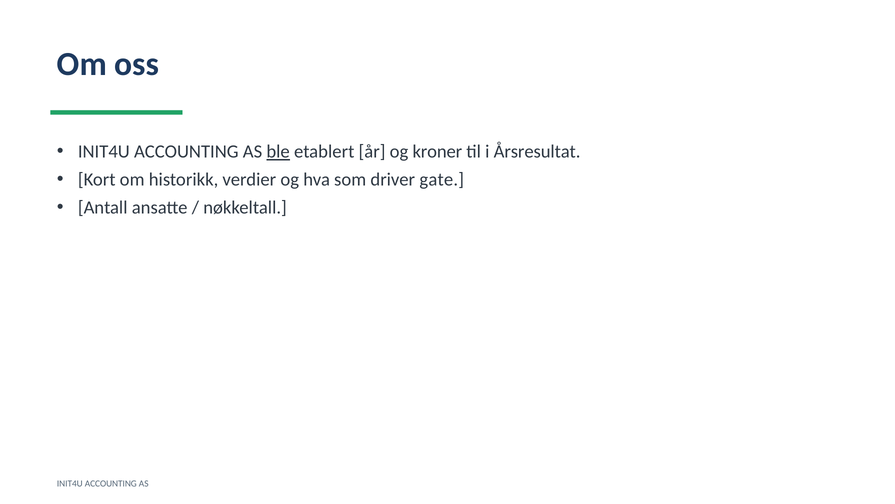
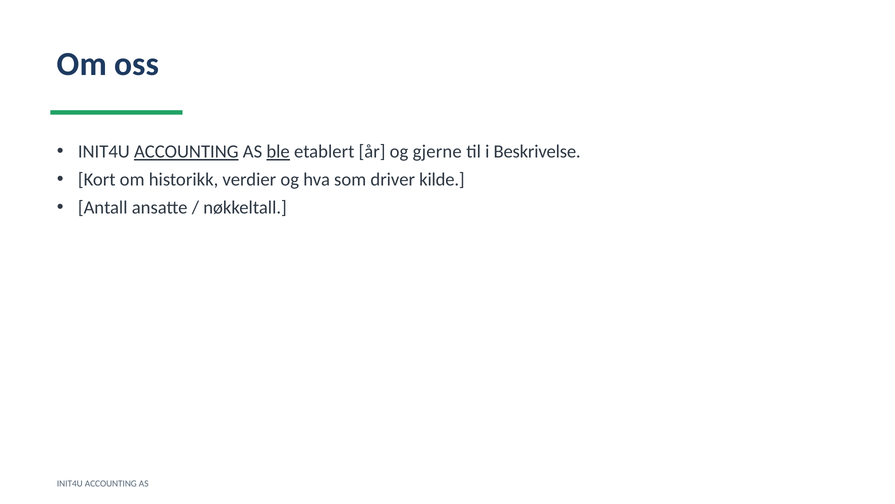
ACCOUNTING at (186, 152) underline: none -> present
kroner: kroner -> gjerne
Årsresultat: Årsresultat -> Beskrivelse
gate: gate -> kilde
